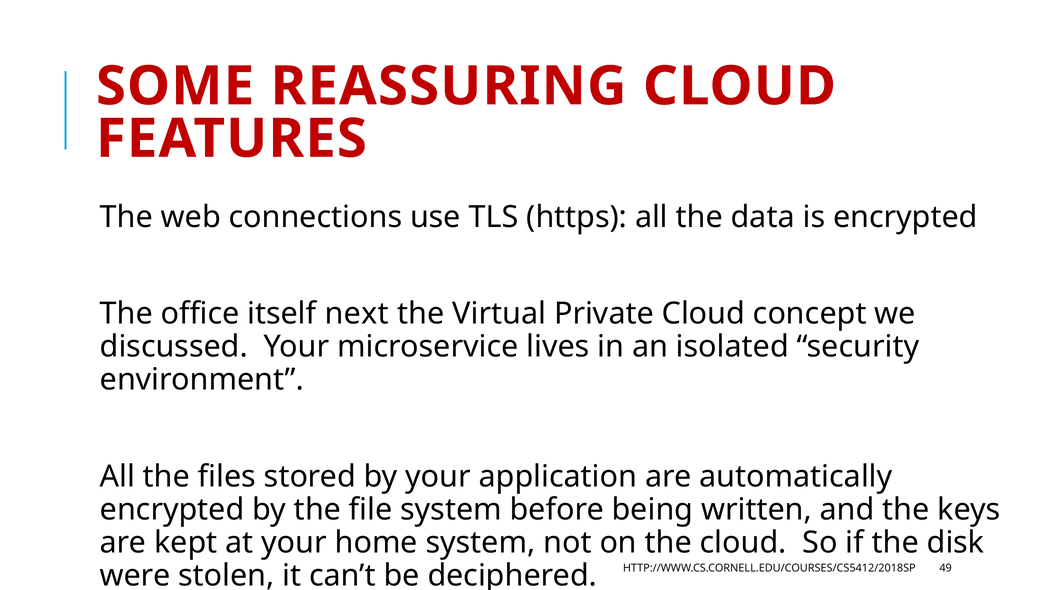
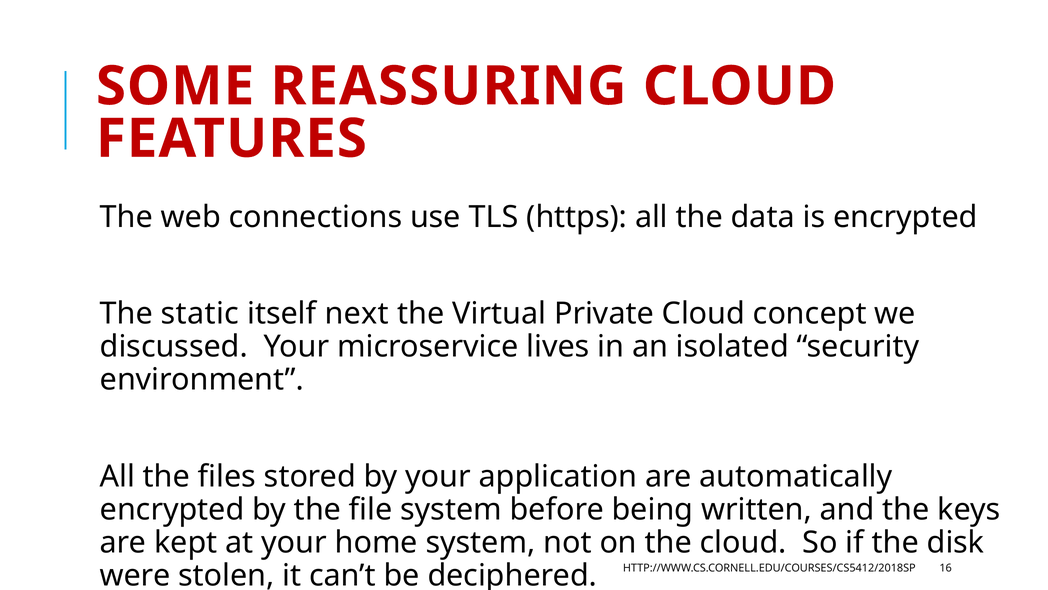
office: office -> static
49: 49 -> 16
